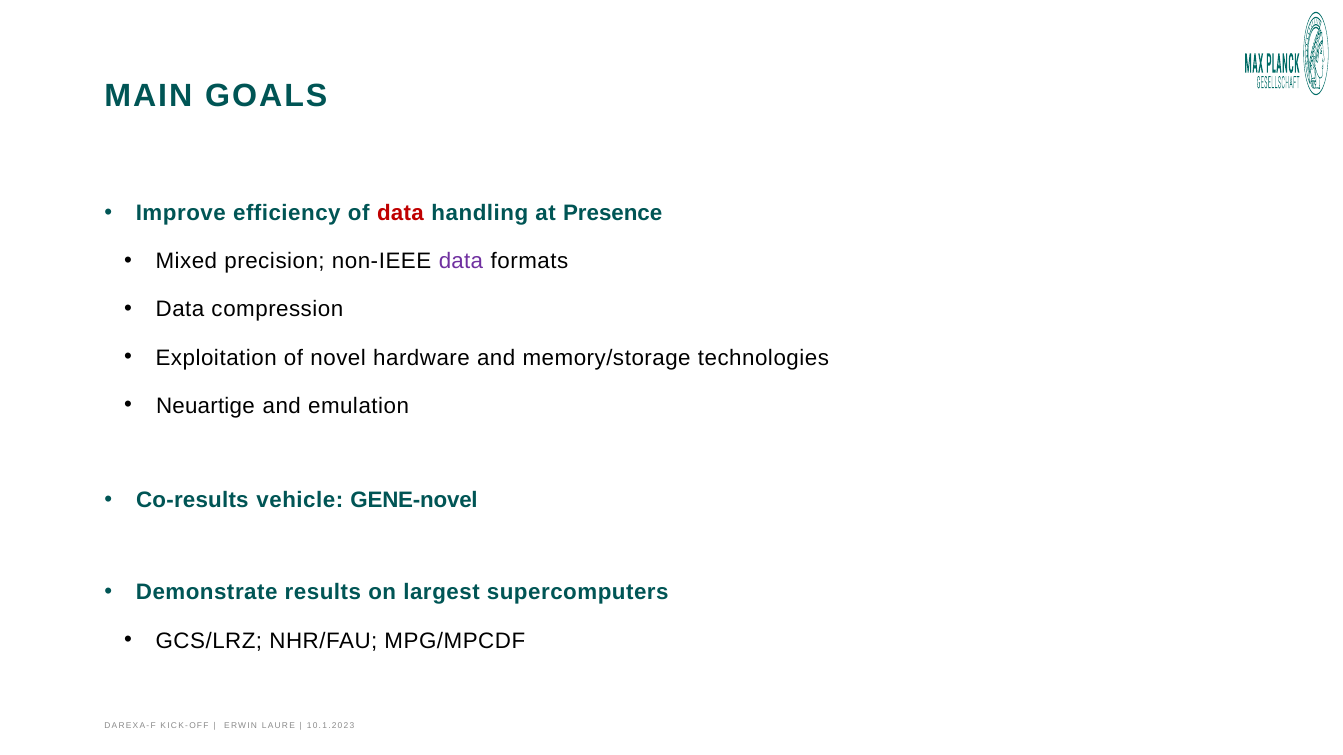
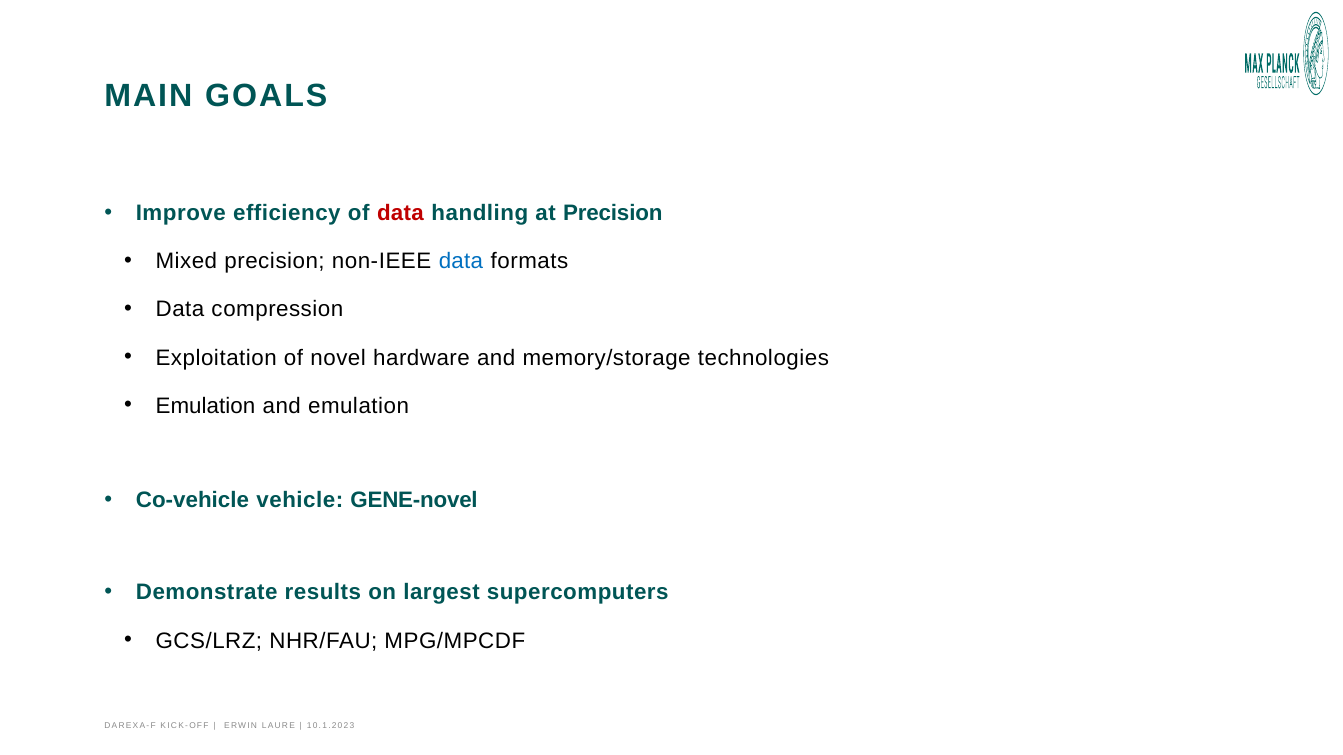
at Presence: Presence -> Precision
data at (461, 261) colour: purple -> blue
Neuartige at (205, 406): Neuartige -> Emulation
Co-results: Co-results -> Co-vehicle
